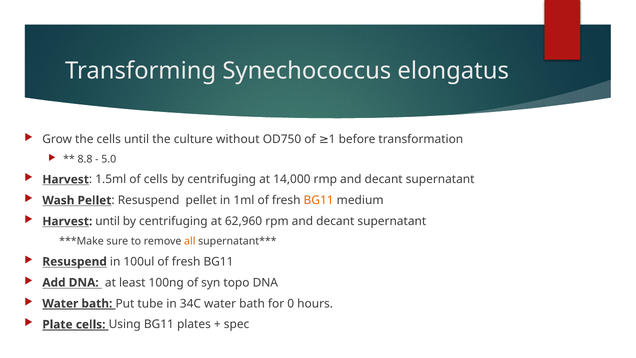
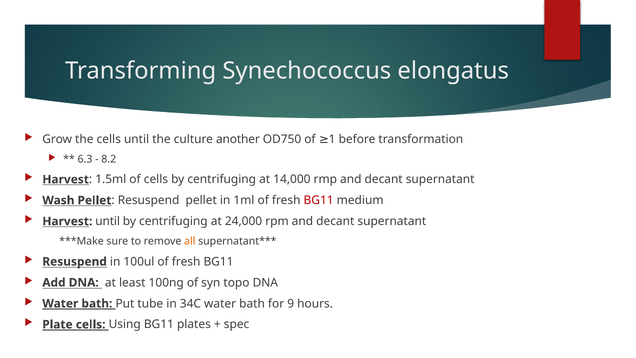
without: without -> another
8.8: 8.8 -> 6.3
5.0: 5.0 -> 8.2
BG11 at (319, 200) colour: orange -> red
62,960: 62,960 -> 24,000
0: 0 -> 9
